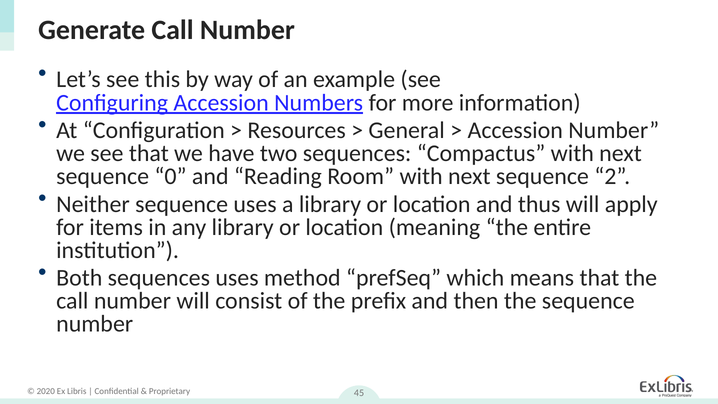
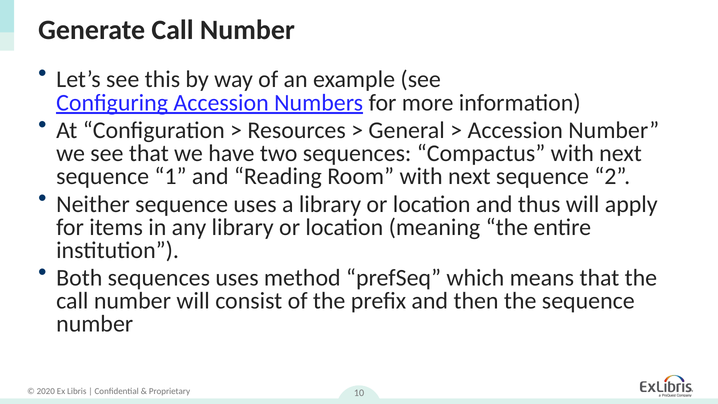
0: 0 -> 1
45: 45 -> 10
